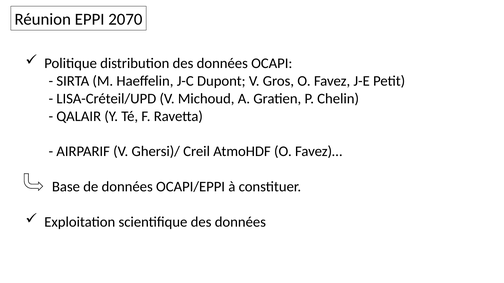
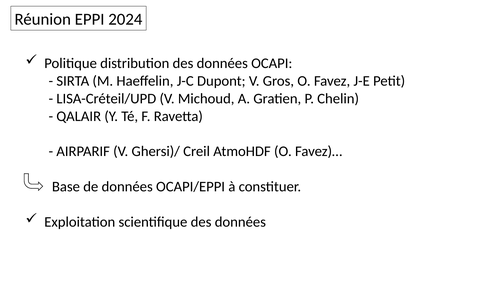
2070: 2070 -> 2024
